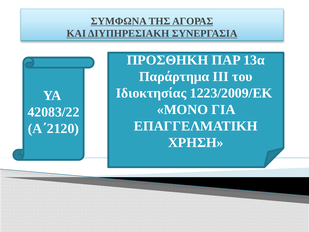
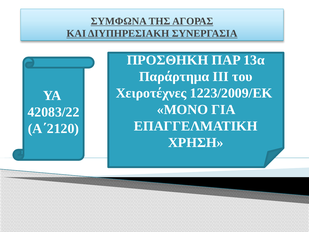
Ιδιοκτησίας: Ιδιοκτησίας -> Χειροτέχνες
